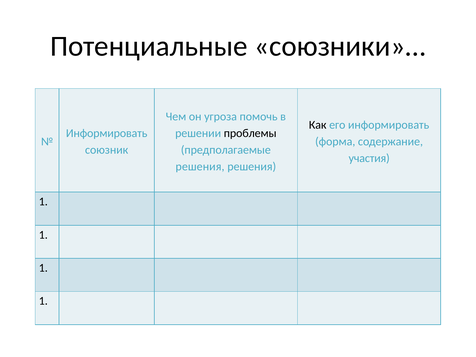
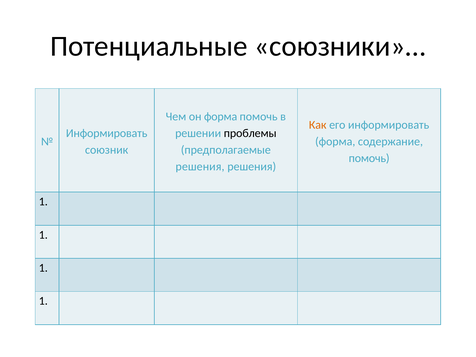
он угроза: угроза -> форма
Как colour: black -> orange
участия at (369, 158): участия -> помочь
